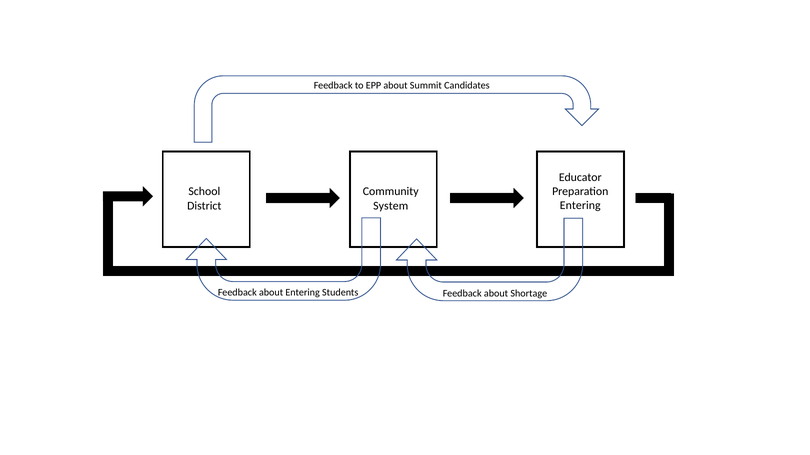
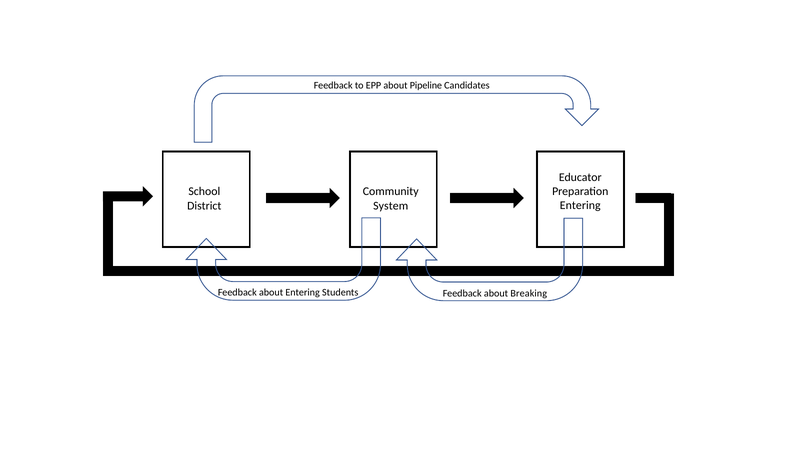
Summit: Summit -> Pipeline
Shortage: Shortage -> Breaking
